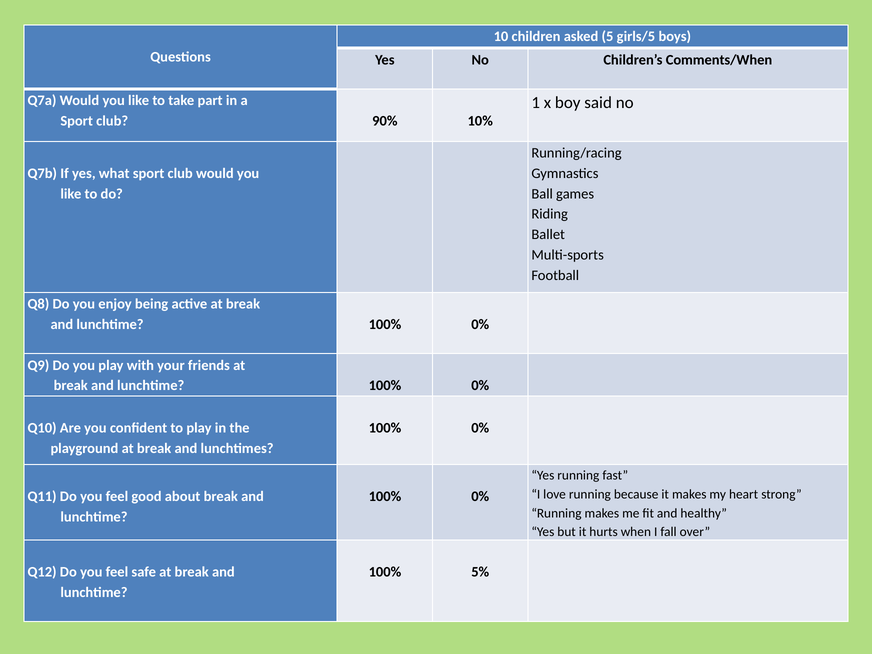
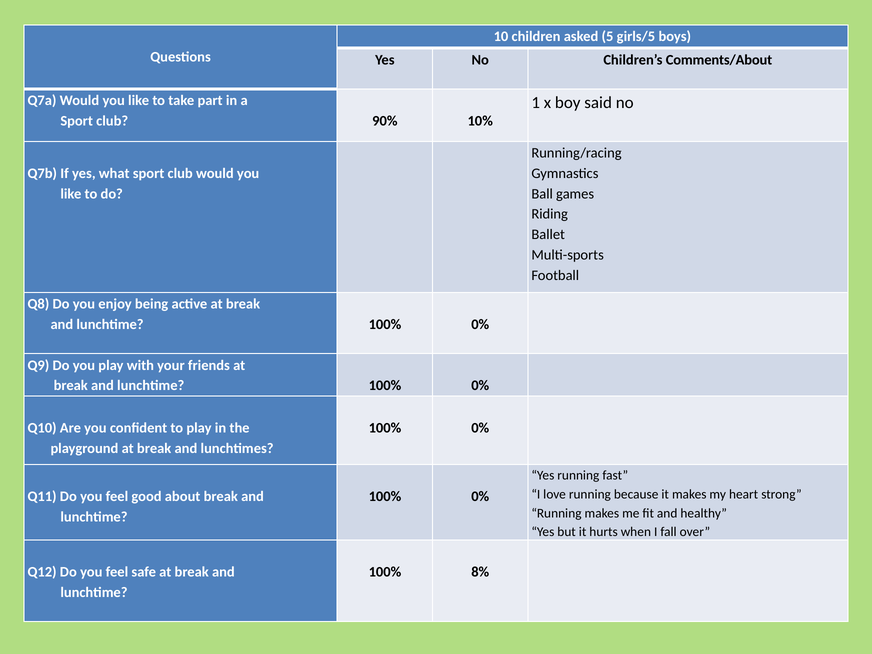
Comments/When: Comments/When -> Comments/About
5%: 5% -> 8%
